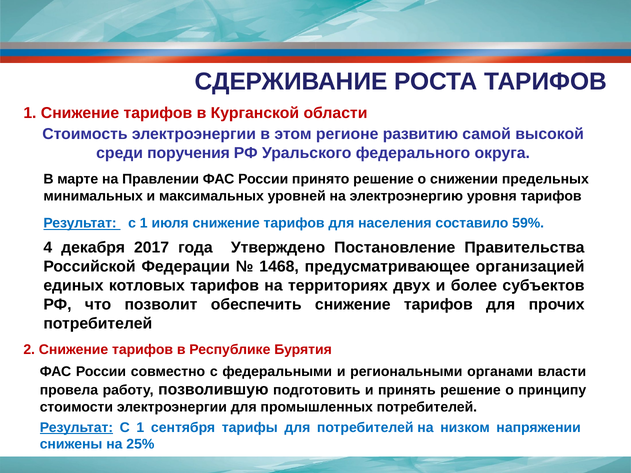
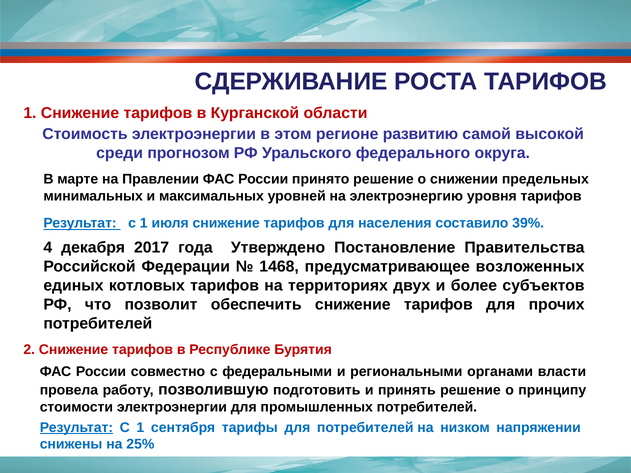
поручения: поручения -> прогнозом
59%: 59% -> 39%
организацией: организацией -> возложенных
